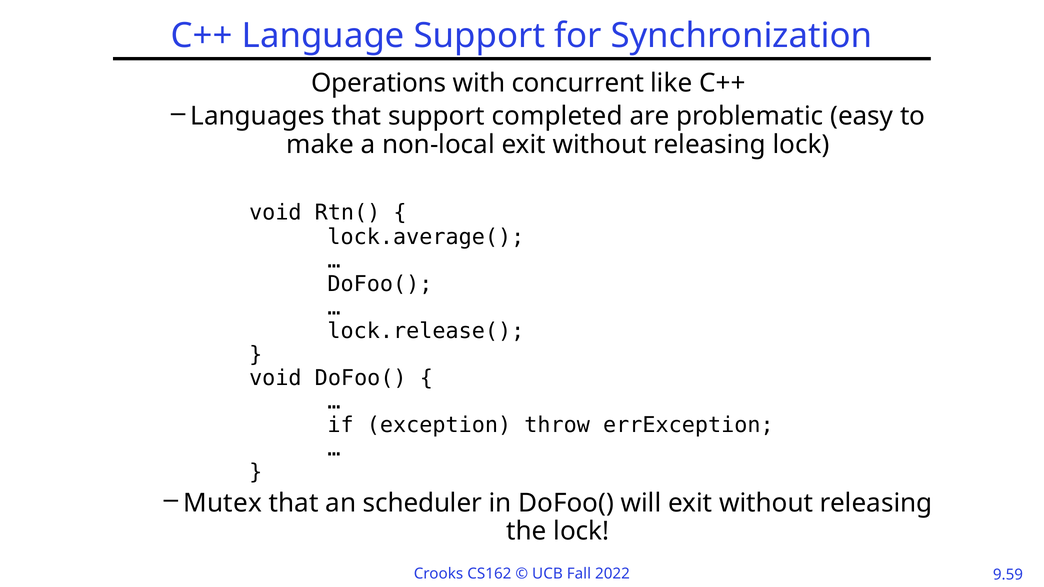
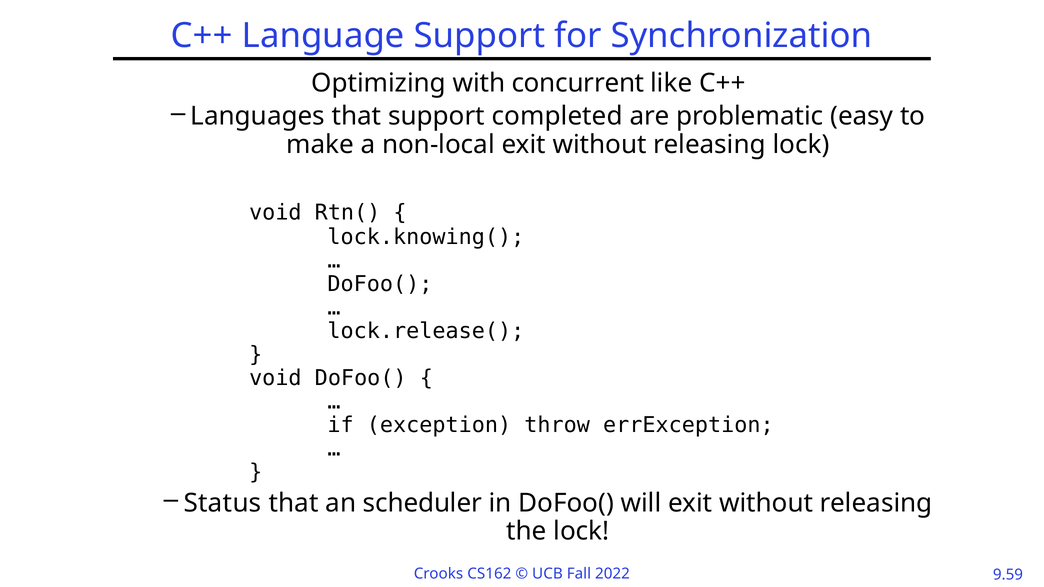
Operations: Operations -> Optimizing
lock.average(: lock.average( -> lock.knowing(
Mutex: Mutex -> Status
